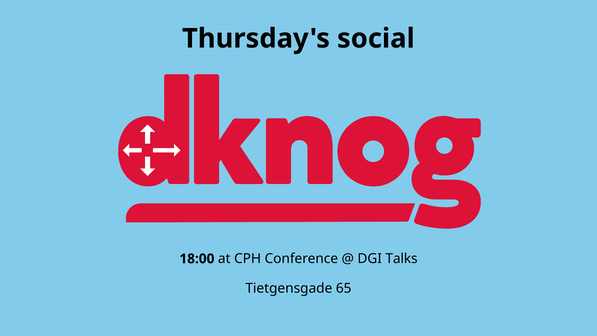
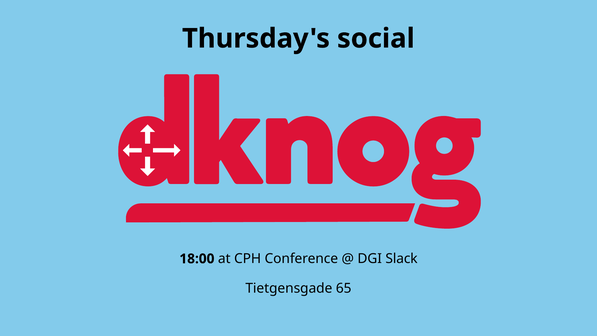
Talks: Talks -> Slack
